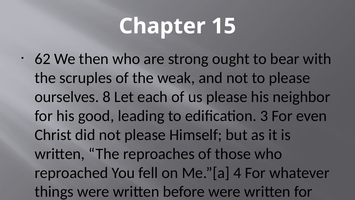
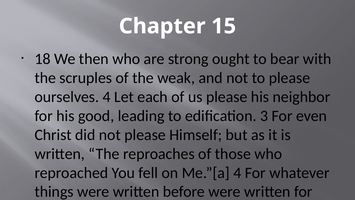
62 at (43, 59): 62 -> 18
ourselves 8: 8 -> 4
